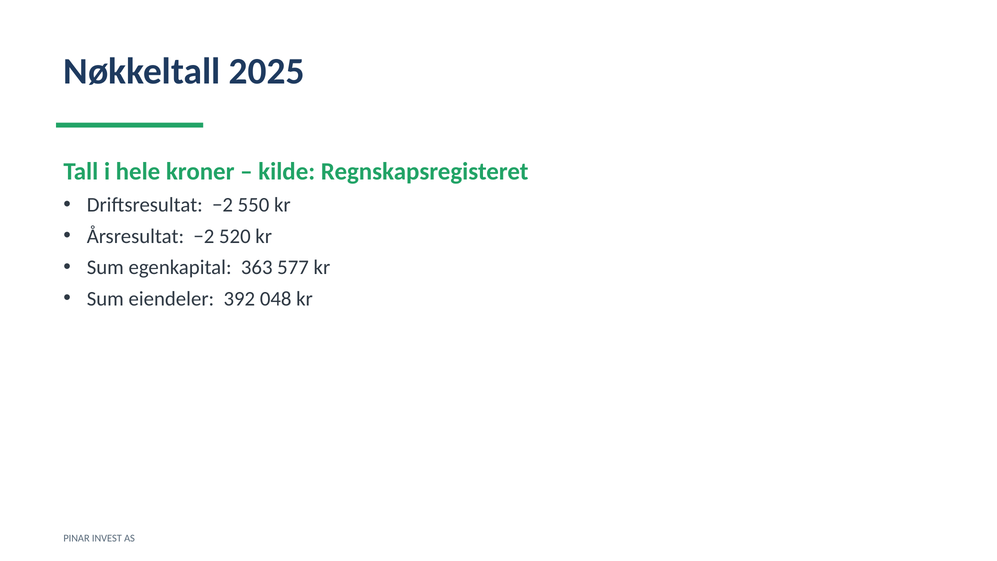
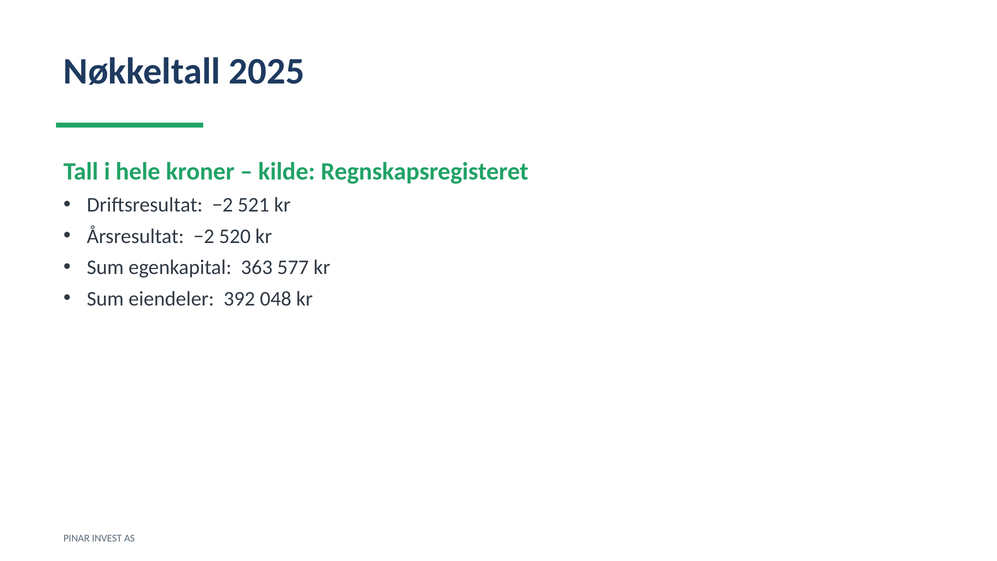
550: 550 -> 521
